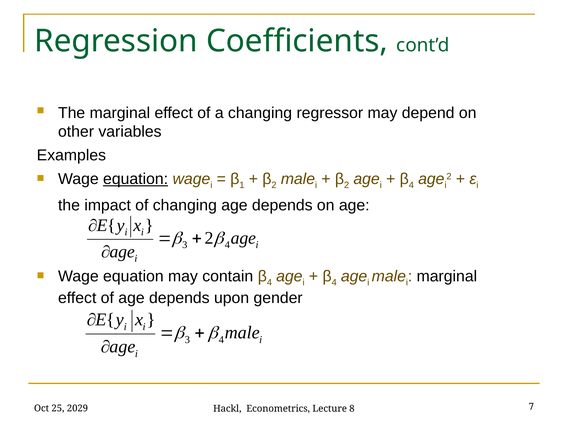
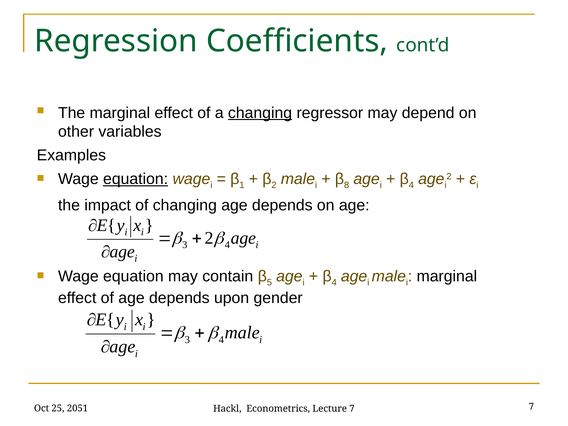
changing at (260, 113) underline: none -> present
2 at (347, 185): 2 -> 8
4 at (269, 283): 4 -> 5
2029: 2029 -> 2051
Lecture 8: 8 -> 7
